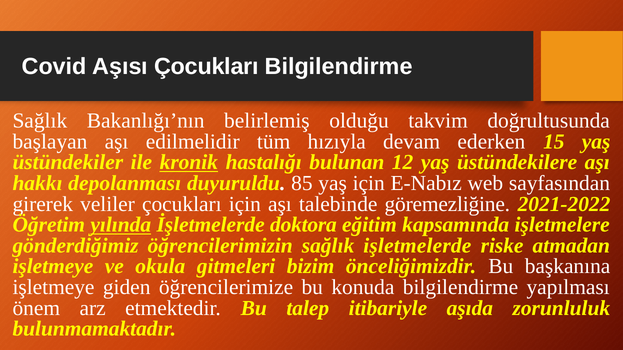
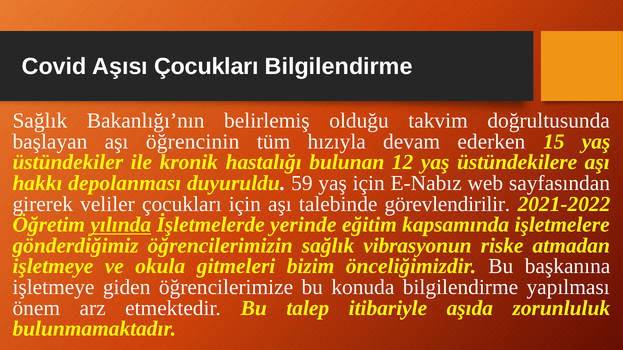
edilmelidir: edilmelidir -> öğrencinin
kronik underline: present -> none
85: 85 -> 59
göremezliğine: göremezliğine -> görevlendirilir
doktora: doktora -> yerinde
işletmelerde: işletmelerde -> vibrasyonun
